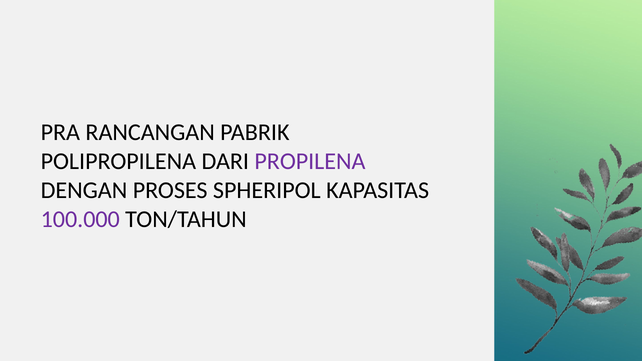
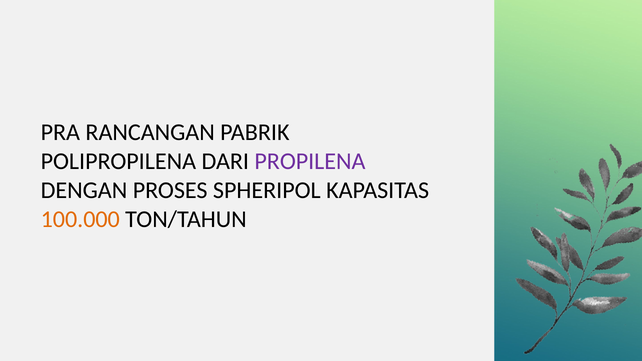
100.000 colour: purple -> orange
